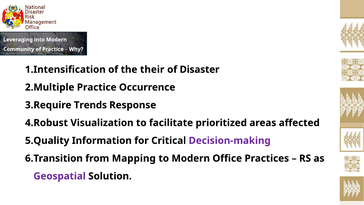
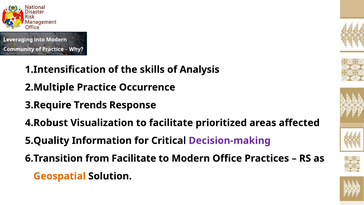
their: their -> skills
Disaster: Disaster -> Analysis
from Mapping: Mapping -> Facilitate
Geospatial colour: purple -> orange
